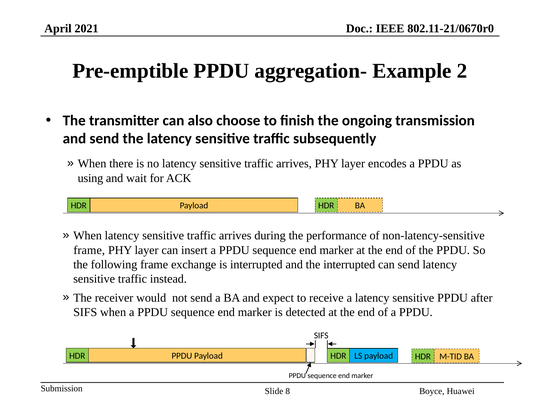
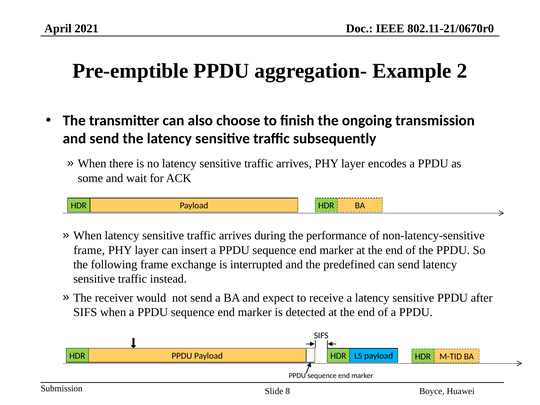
using: using -> some
the interrupted: interrupted -> predefined
